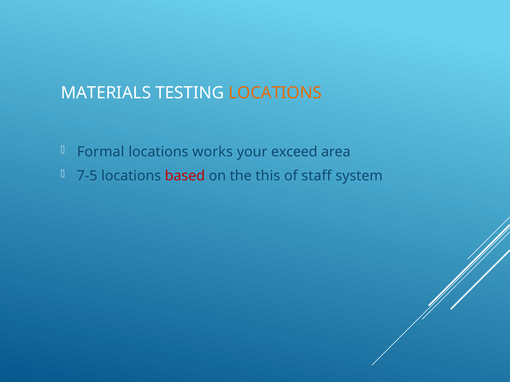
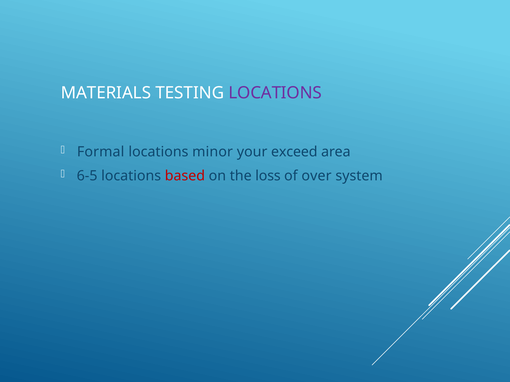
LOCATIONS at (275, 93) colour: orange -> purple
works: works -> minor
7-5: 7-5 -> 6-5
this: this -> loss
staff: staff -> over
